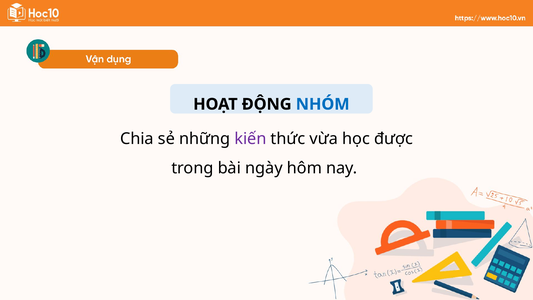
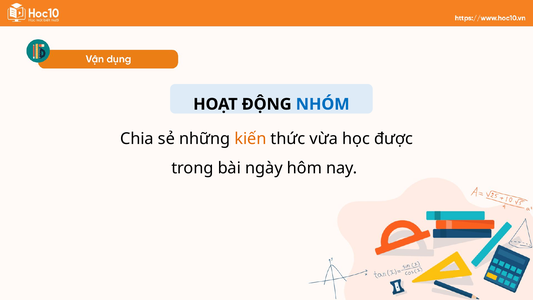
kiến colour: purple -> orange
